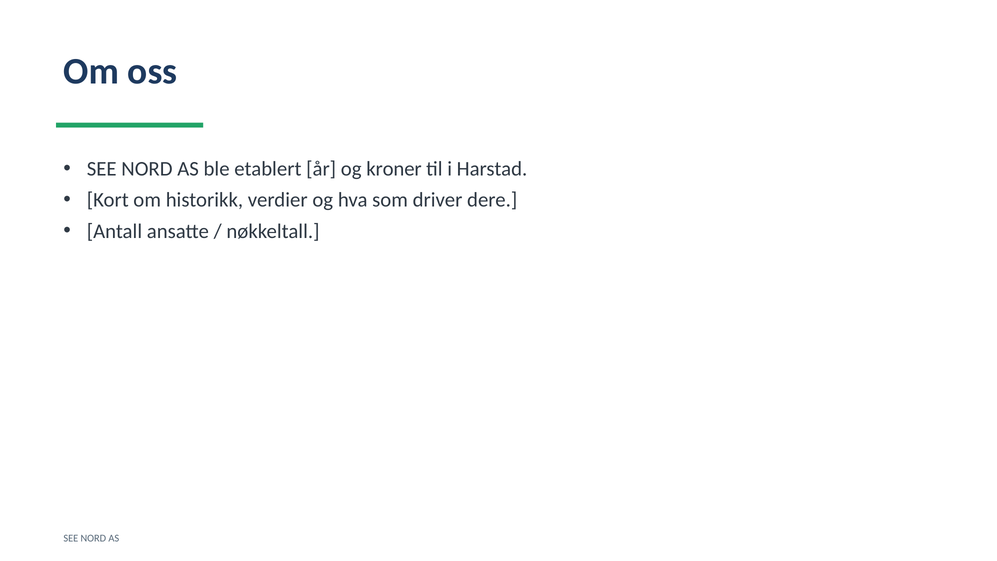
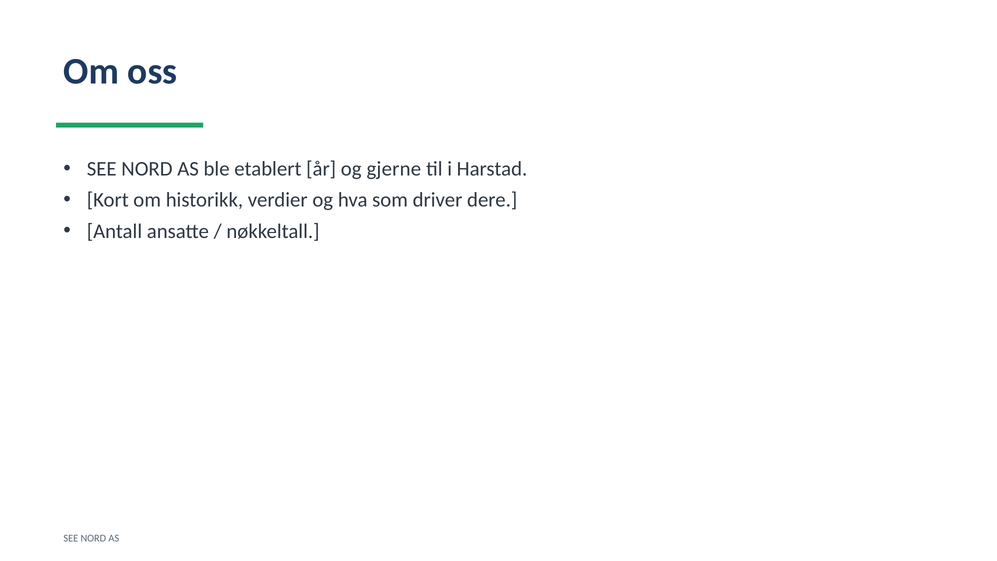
kroner: kroner -> gjerne
